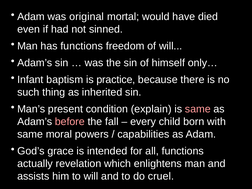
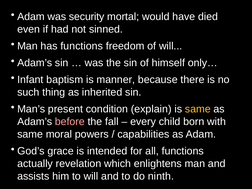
original: original -> security
practice: practice -> manner
same at (198, 109) colour: pink -> yellow
cruel: cruel -> ninth
